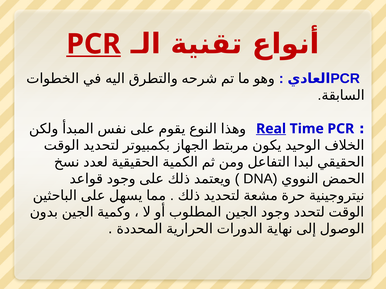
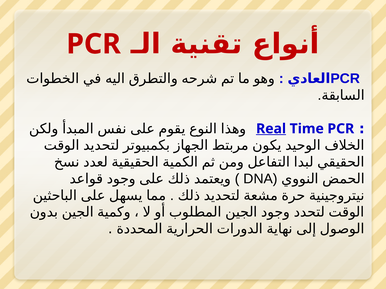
PCR at (94, 44) underline: present -> none
